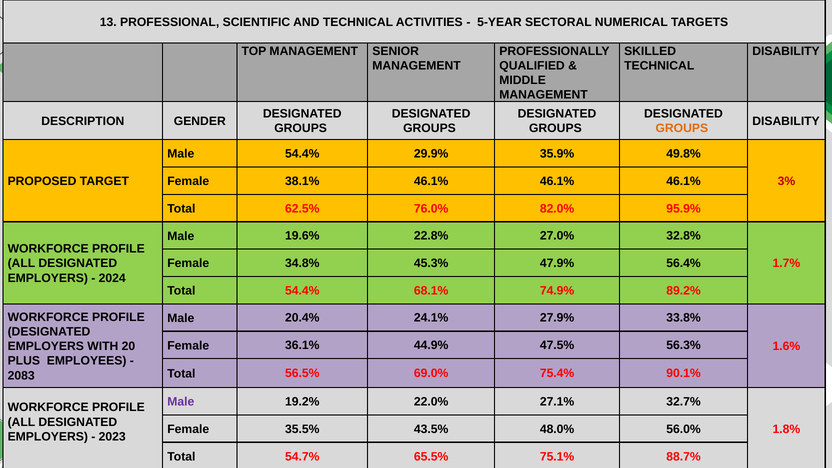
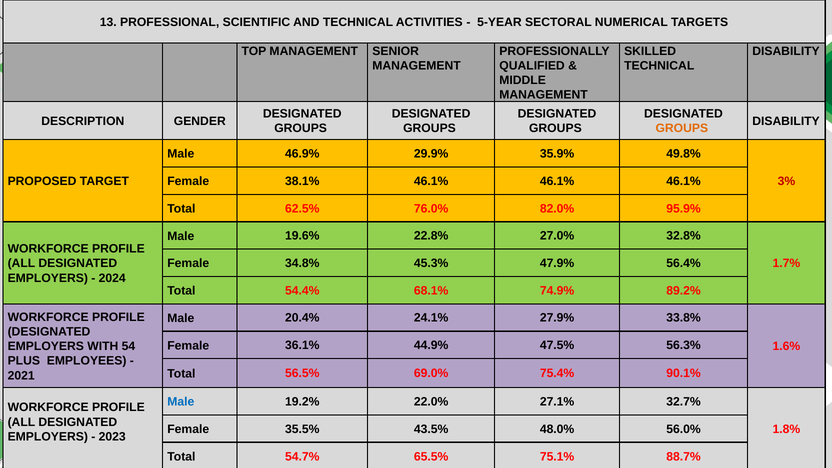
Male 54.4%: 54.4% -> 46.9%
20: 20 -> 54
2083: 2083 -> 2021
Male at (181, 402) colour: purple -> blue
